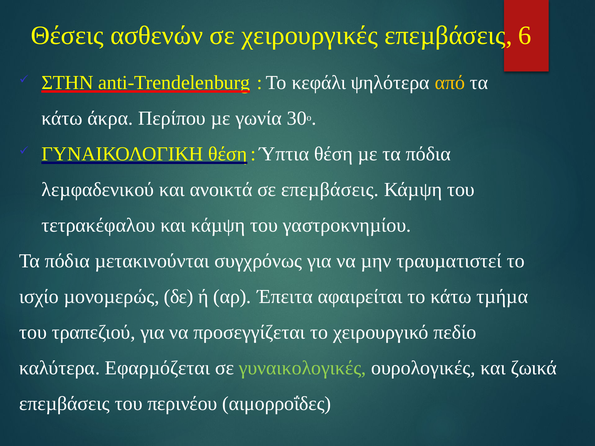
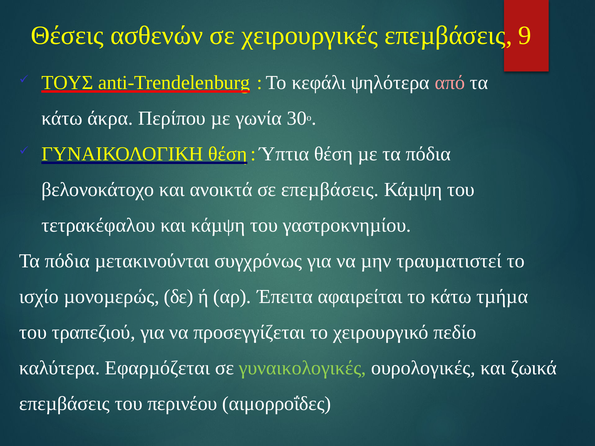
6: 6 -> 9
ΣΤΗΝ: ΣΤΗΝ -> ΤΟΥΣ
από colour: yellow -> pink
λεµφαδενικού: λεµφαδενικού -> βελονοκάτοχο
